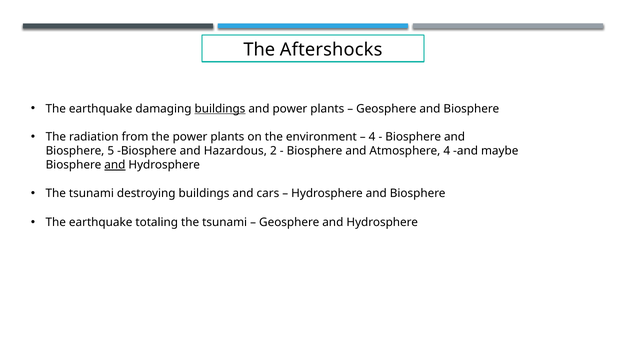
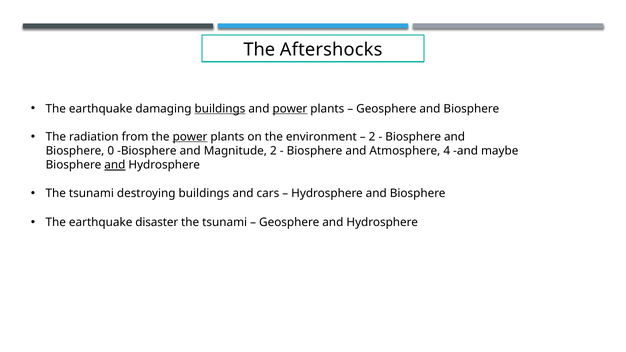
power at (290, 109) underline: none -> present
power at (190, 137) underline: none -> present
4 at (372, 137): 4 -> 2
5: 5 -> 0
Hazardous: Hazardous -> Magnitude
totaling: totaling -> disaster
